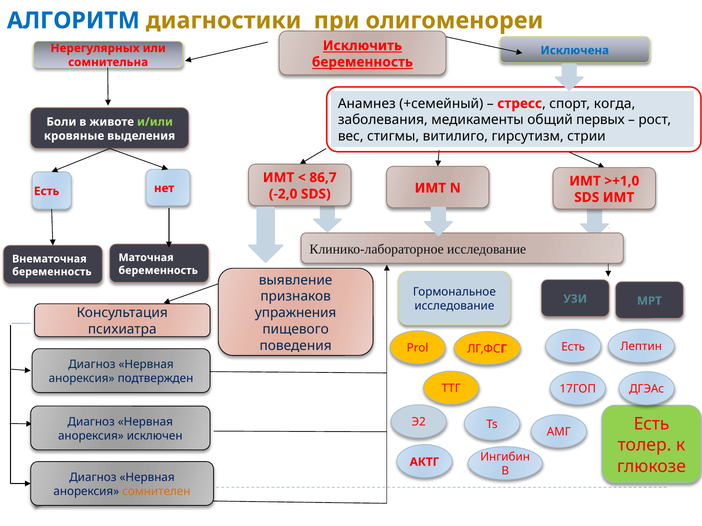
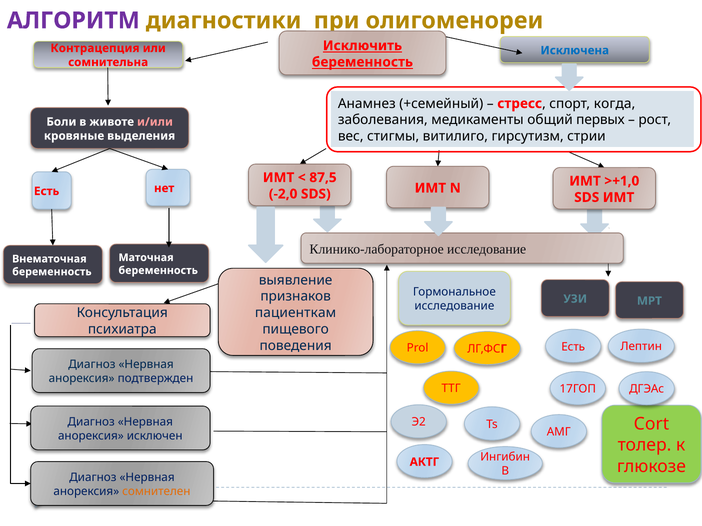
АЛГОРИТМ colour: blue -> purple
Нерегулярных: Нерегулярных -> Контрацепция
и/или colour: light green -> pink
86,7: 86,7 -> 87,5
упражнения: упражнения -> пациенткам
Есть at (652, 425): Есть -> Cort
